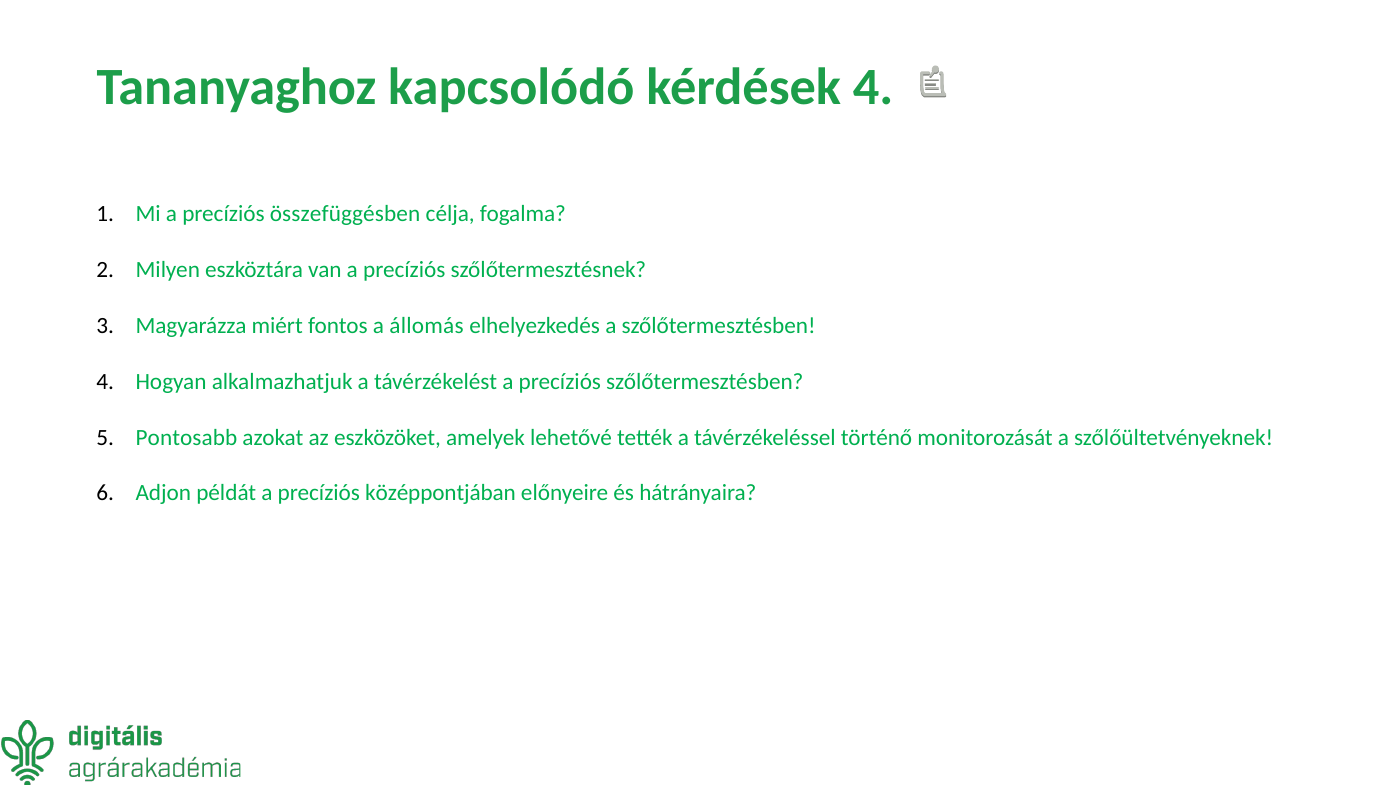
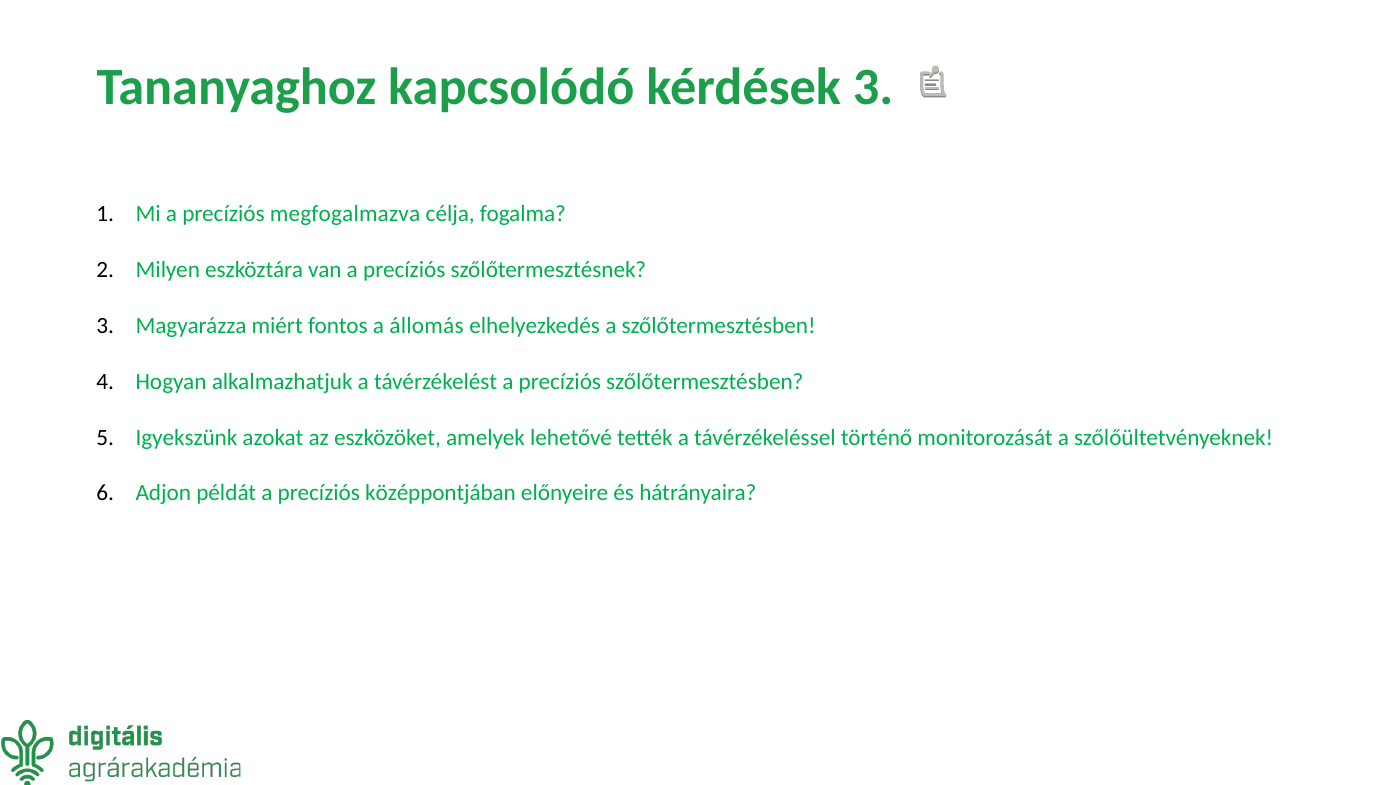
kérdések 4: 4 -> 3
összefüggésben: összefüggésben -> megfogalmazva
Pontosabb: Pontosabb -> Igyekszünk
